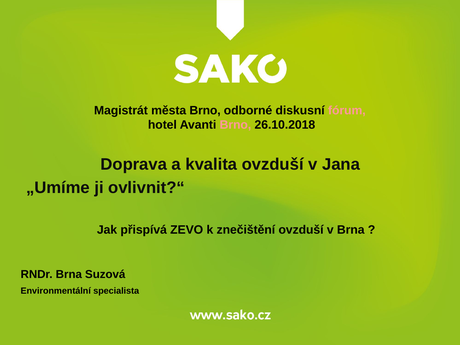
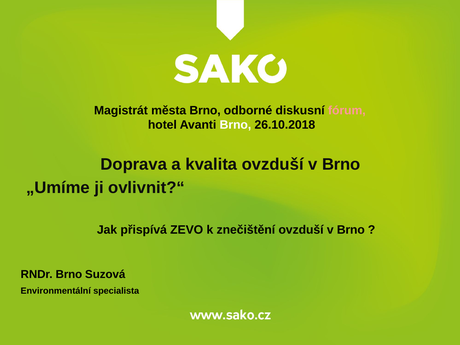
Brno at (235, 125) colour: pink -> white
kvalita ovzduší v Jana: Jana -> Brno
znečištění ovzduší v Brna: Brna -> Brno
RNDr Brna: Brna -> Brno
